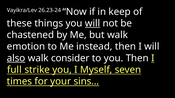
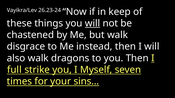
emotion: emotion -> disgrace
also underline: present -> none
consider: consider -> dragons
